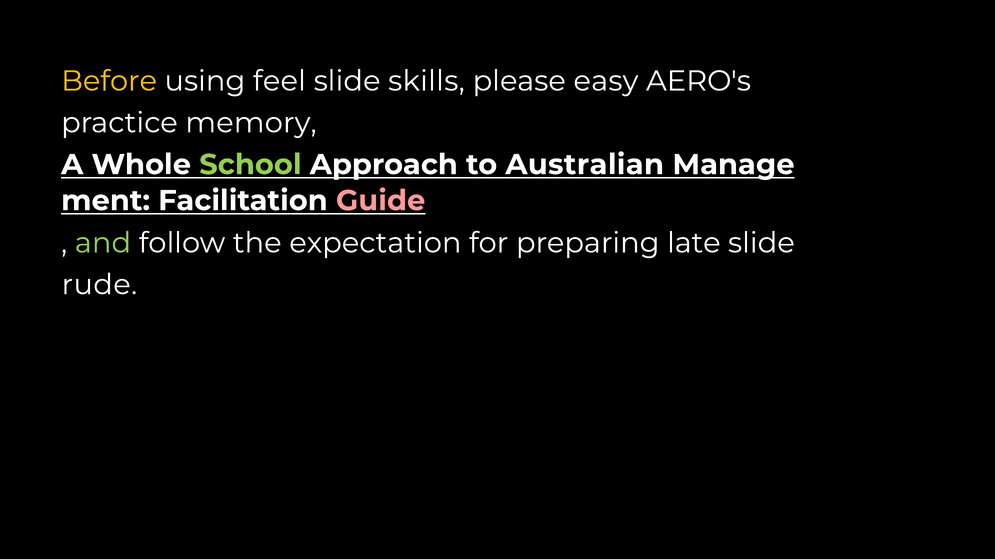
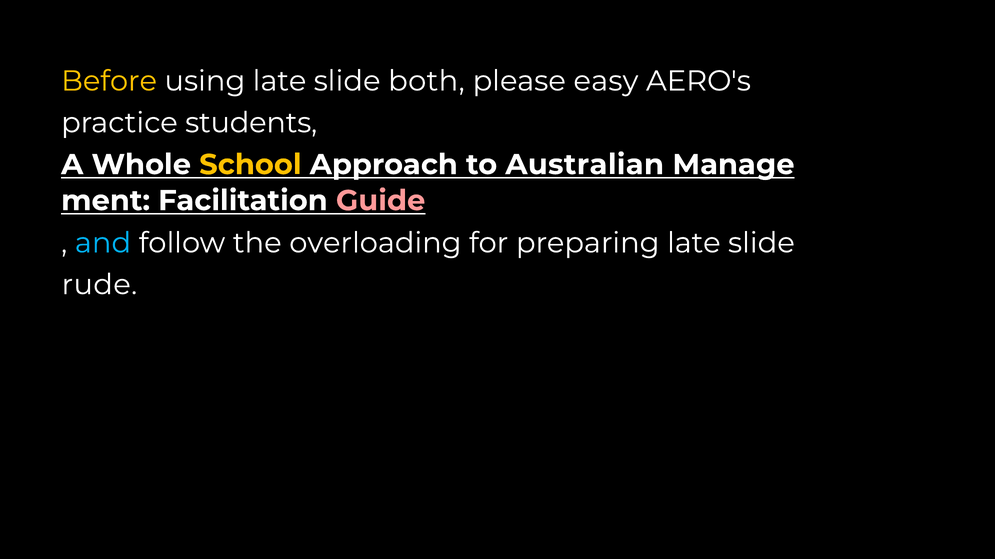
using feel: feel -> late
skills: skills -> both
memory: memory -> students
School colour: light green -> yellow
and colour: light green -> light blue
expectation: expectation -> overloading
